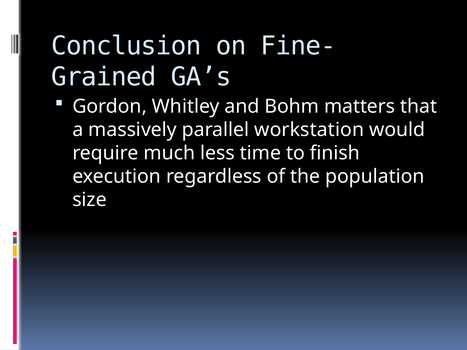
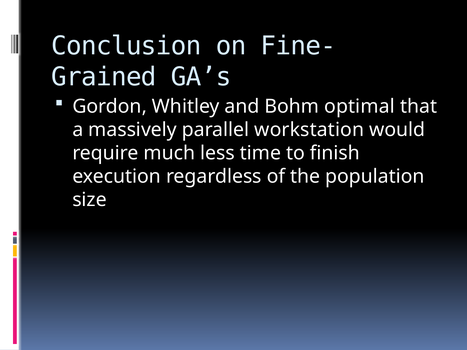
matters: matters -> optimal
